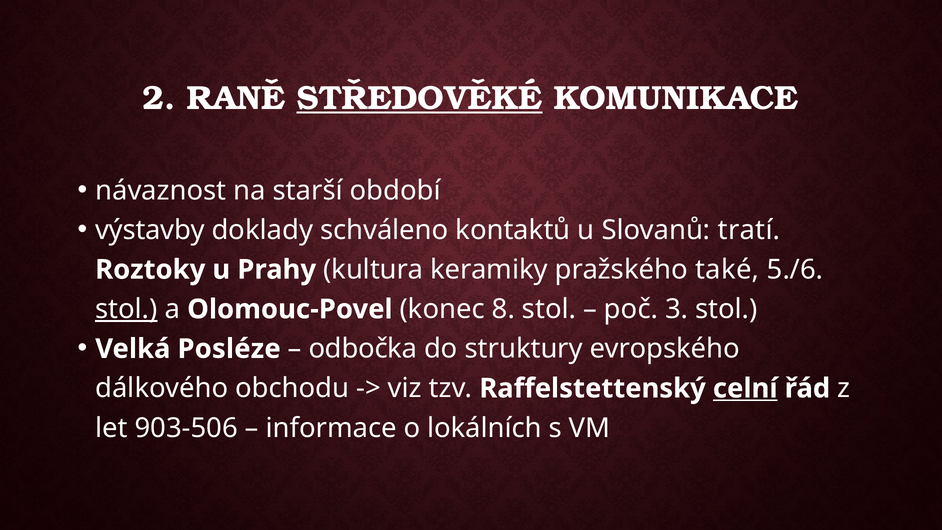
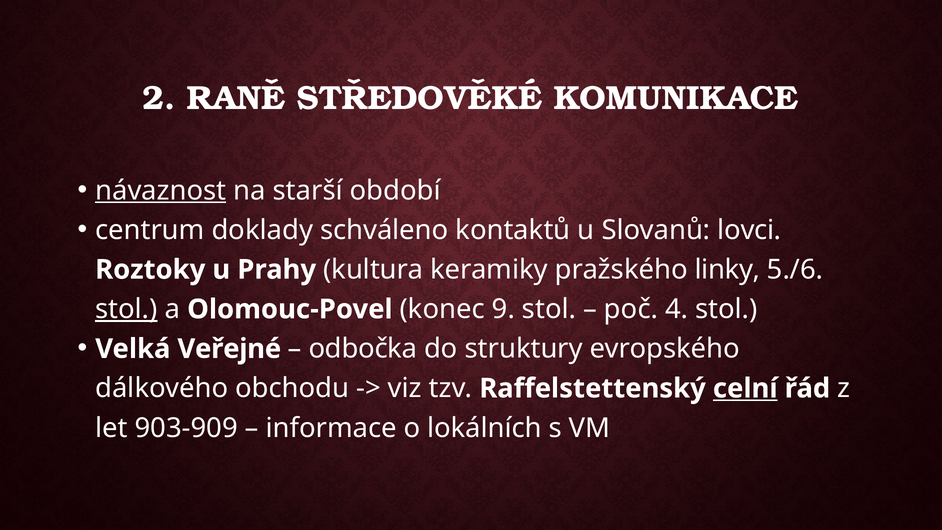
STŘEDOVĚKÉ underline: present -> none
návaznost underline: none -> present
výstavby: výstavby -> centrum
tratí: tratí -> lovci
také: také -> linky
8: 8 -> 9
3: 3 -> 4
Posléze: Posléze -> Veřejné
903-506: 903-506 -> 903-909
